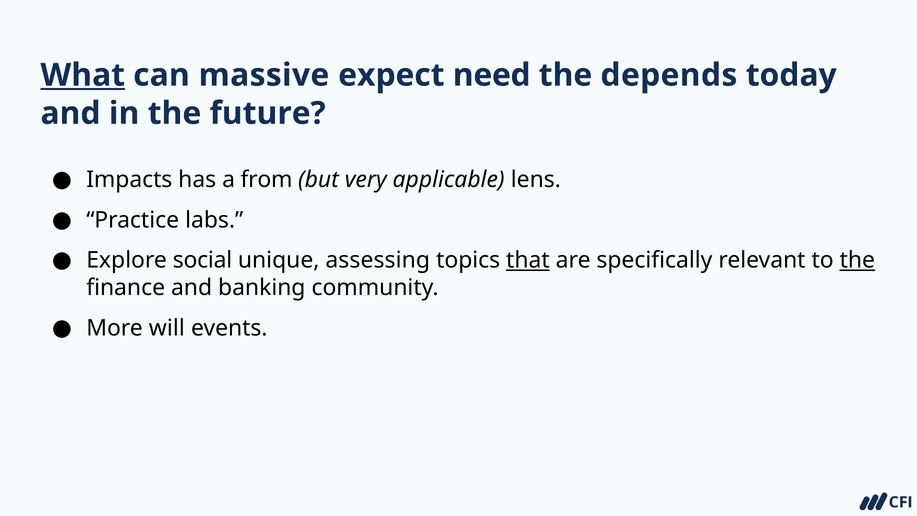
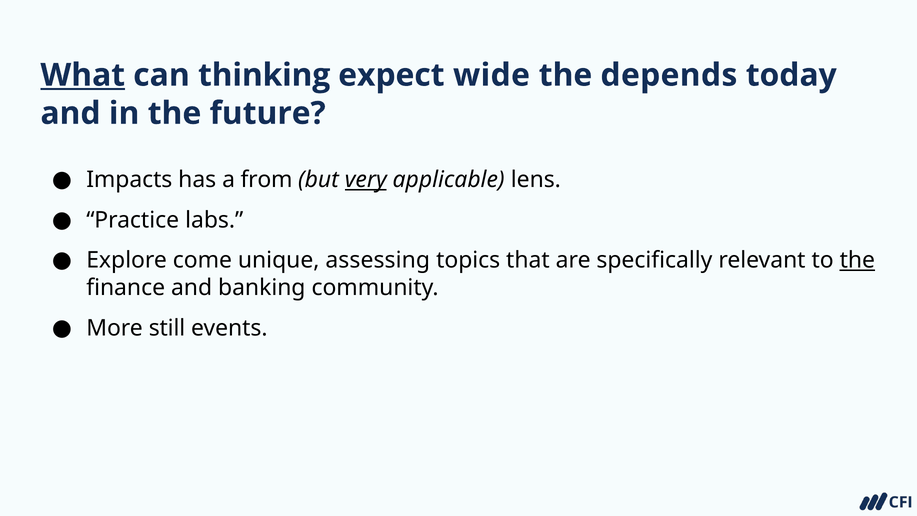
massive: massive -> thinking
need: need -> wide
very underline: none -> present
social: social -> come
that underline: present -> none
will: will -> still
